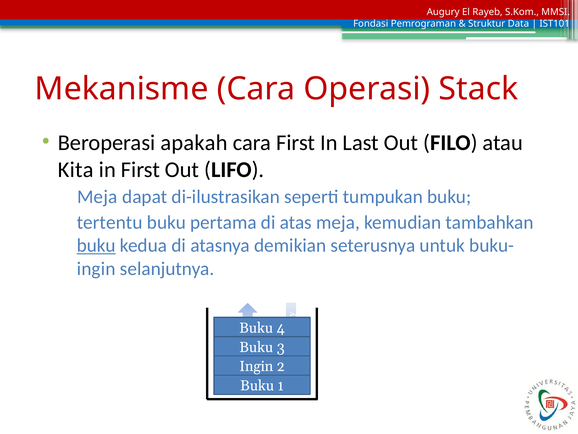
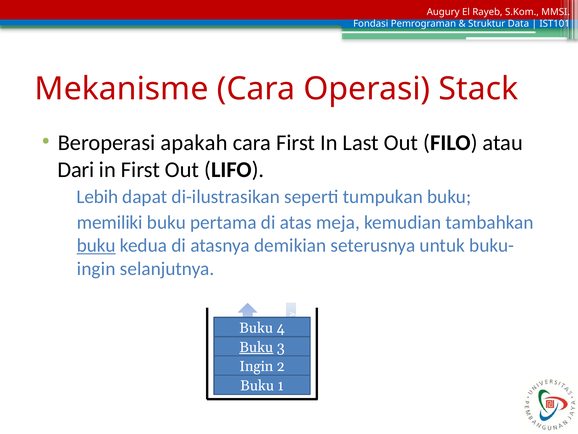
Kita: Kita -> Dari
Meja at (97, 197): Meja -> Lebih
tertentu: tertentu -> memiliki
Buku at (256, 347) underline: none -> present
